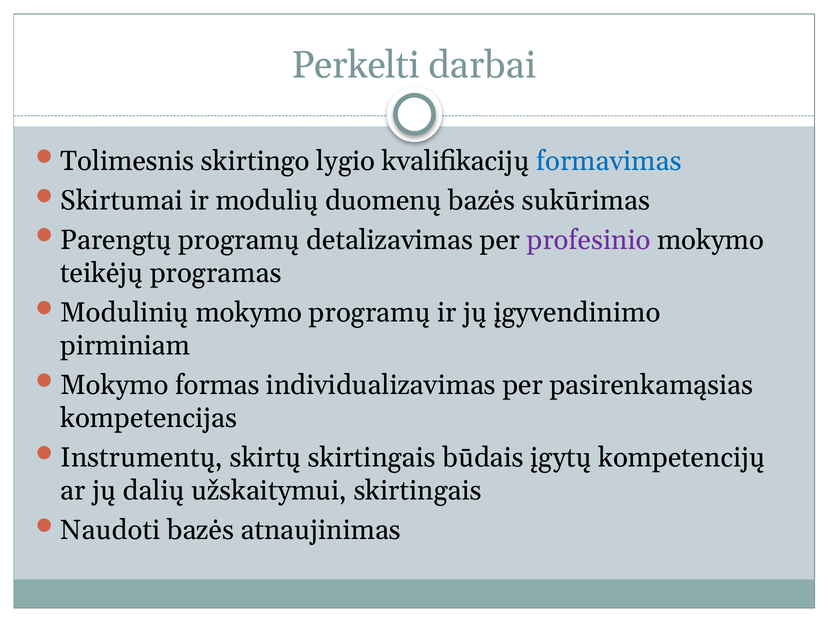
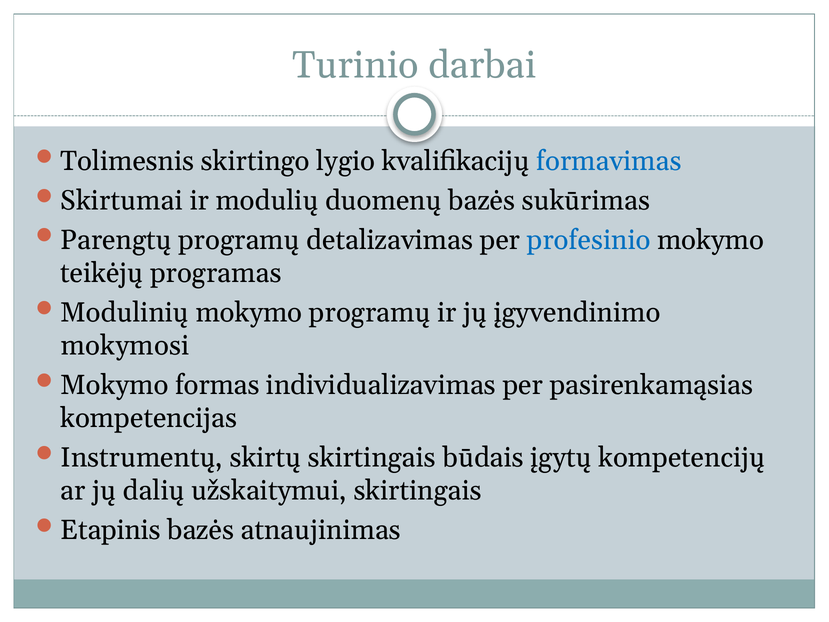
Perkelti: Perkelti -> Turinio
profesinio colour: purple -> blue
pirminiam: pirminiam -> mokymosi
Naudoti: Naudoti -> Etapinis
